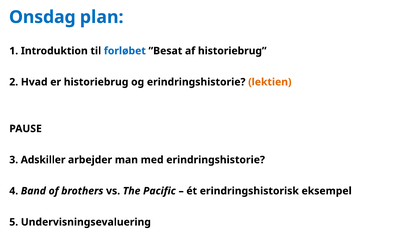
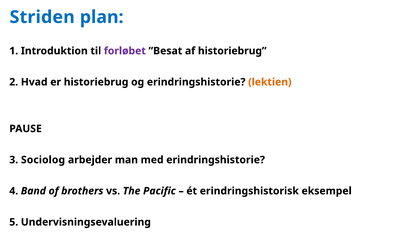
Onsdag: Onsdag -> Striden
forløbet colour: blue -> purple
Adskiller: Adskiller -> Sociolog
